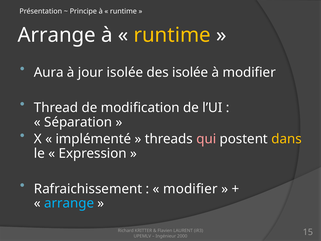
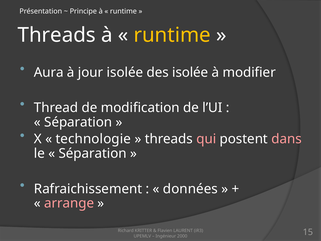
Arrange at (57, 35): Arrange -> Threads
implémenté: implémenté -> technologie
dans colour: yellow -> pink
Expression at (93, 153): Expression -> Séparation
modifier at (190, 189): modifier -> données
arrange at (69, 203) colour: light blue -> pink
